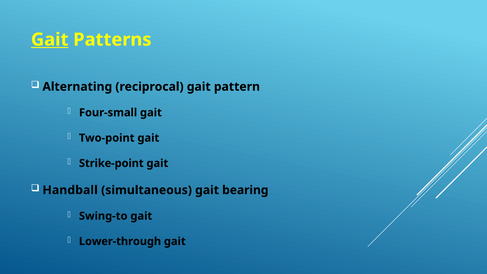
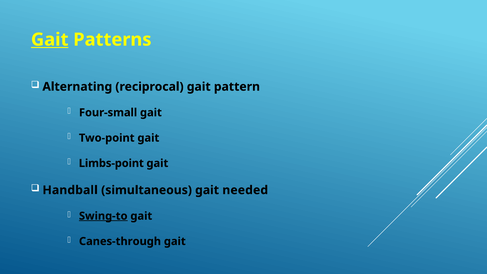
Strike-point: Strike-point -> Limbs-point
bearing: bearing -> needed
Swing-to underline: none -> present
Lower-through: Lower-through -> Canes-through
